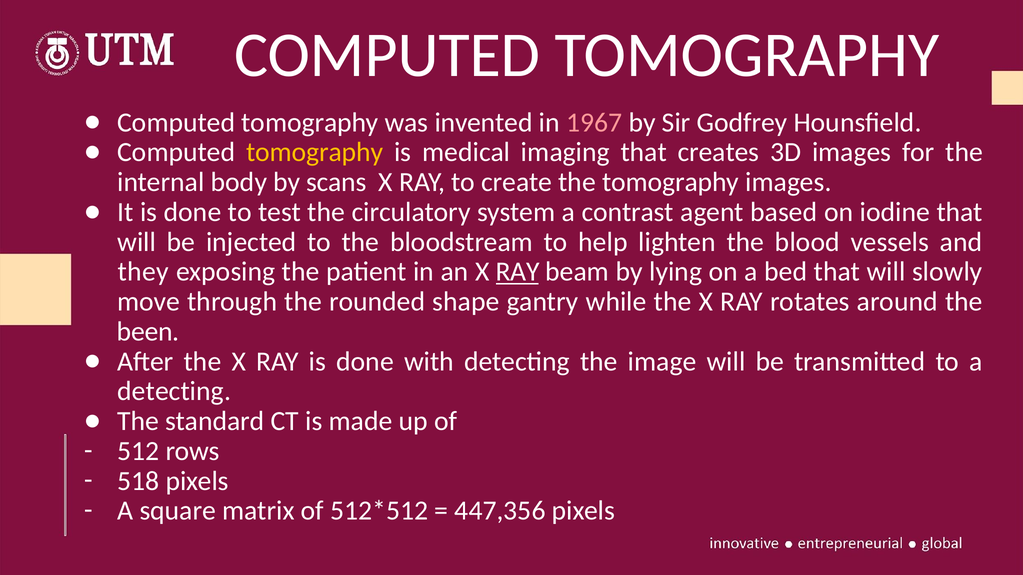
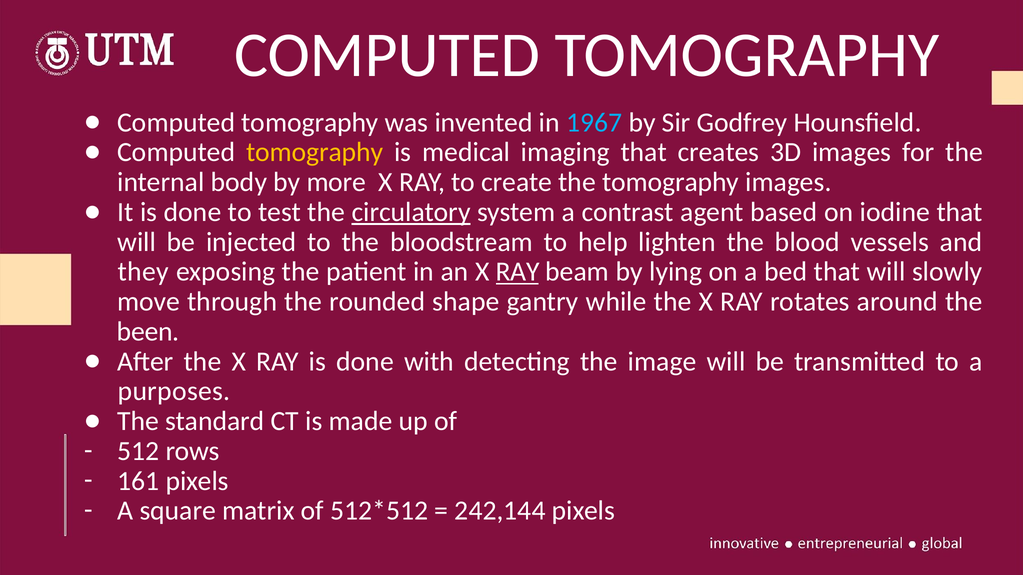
1967 colour: pink -> light blue
scans: scans -> more
circulatory underline: none -> present
detecting at (174, 392): detecting -> purposes
518: 518 -> 161
447,356: 447,356 -> 242,144
